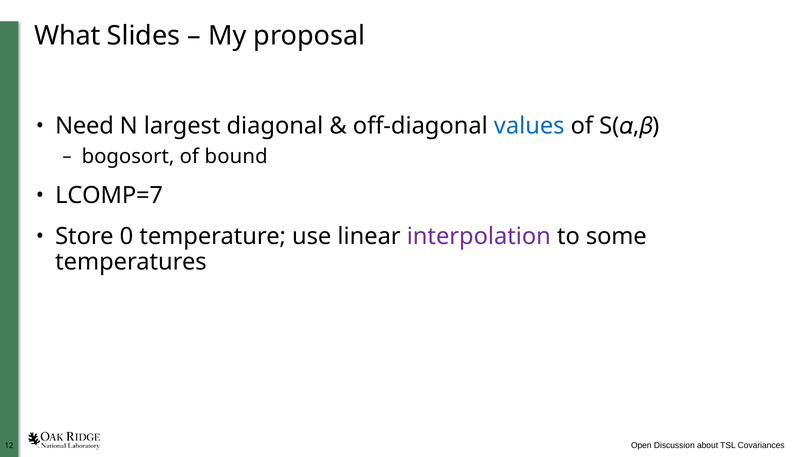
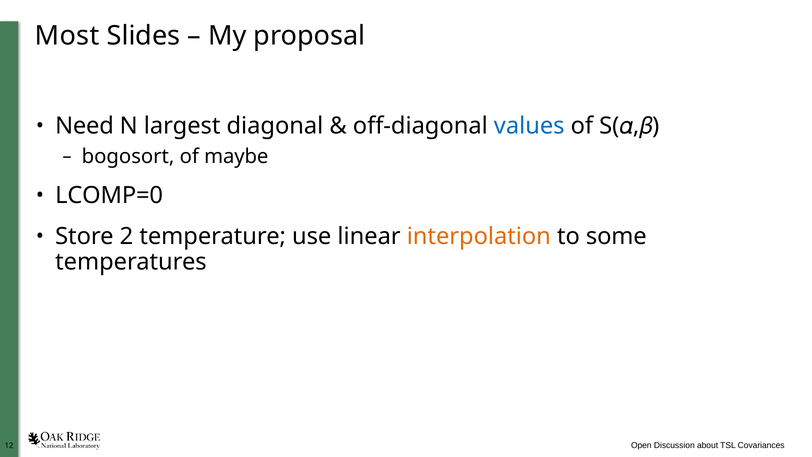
What: What -> Most
bound: bound -> maybe
LCOMP=7: LCOMP=7 -> LCOMP=0
0: 0 -> 2
interpolation colour: purple -> orange
